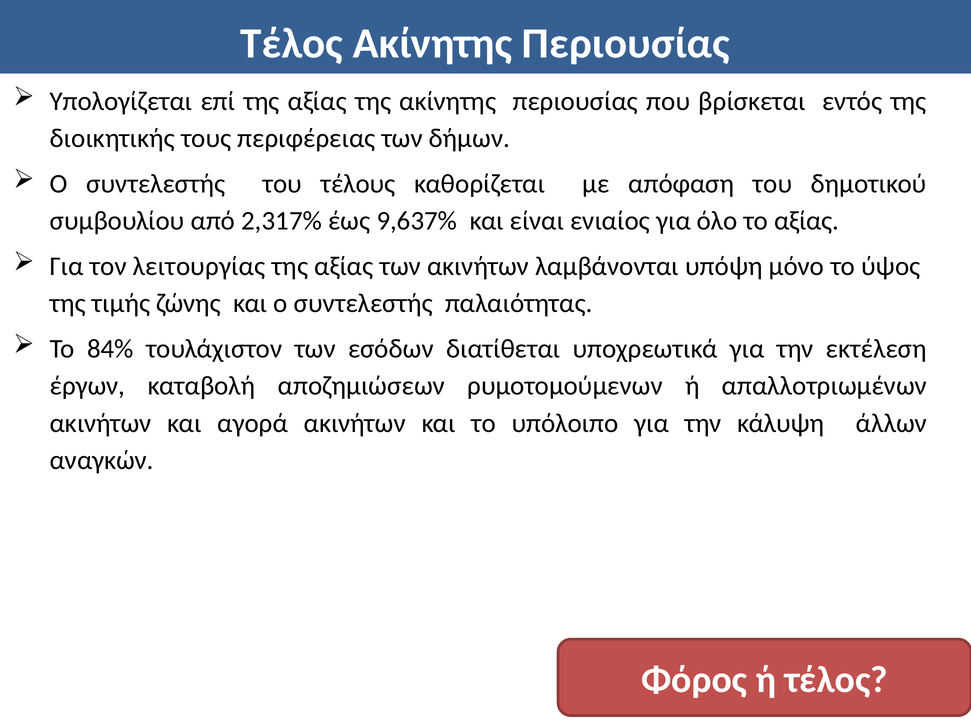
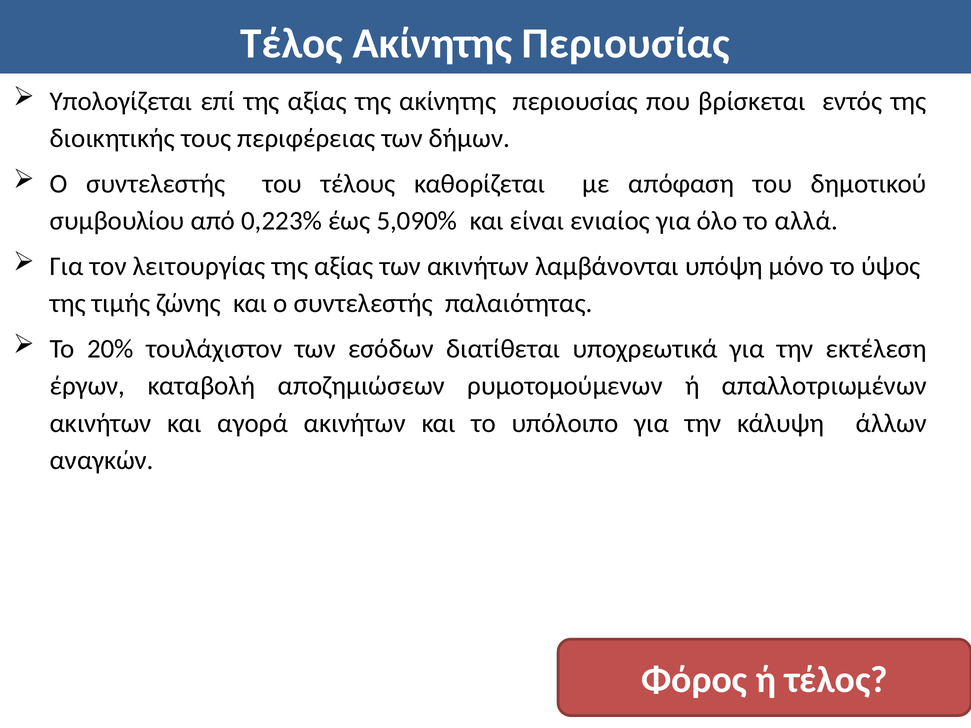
2,317%: 2,317% -> 0,223%
9,637%: 9,637% -> 5,090%
το αξίας: αξίας -> αλλά
84%: 84% -> 20%
